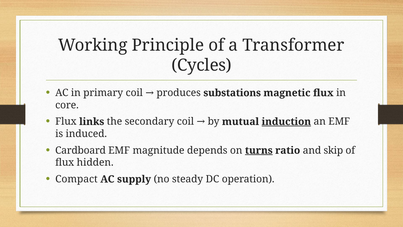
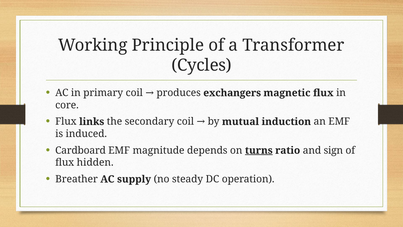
substations: substations -> exchangers
induction underline: present -> none
skip: skip -> sign
Compact: Compact -> Breather
